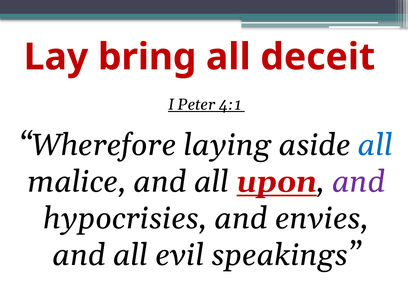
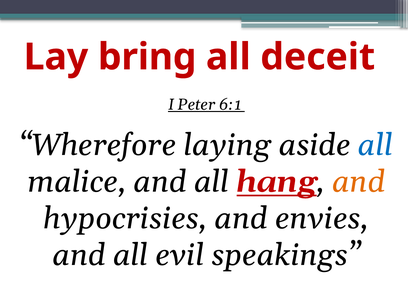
4:1: 4:1 -> 6:1
upon: upon -> hang
and at (359, 182) colour: purple -> orange
